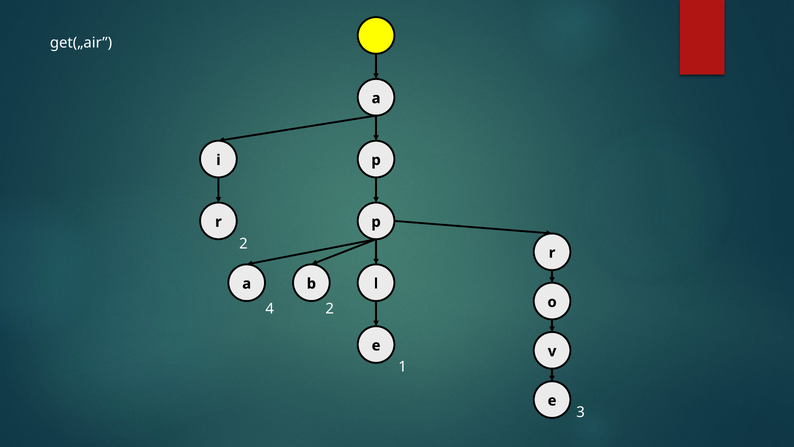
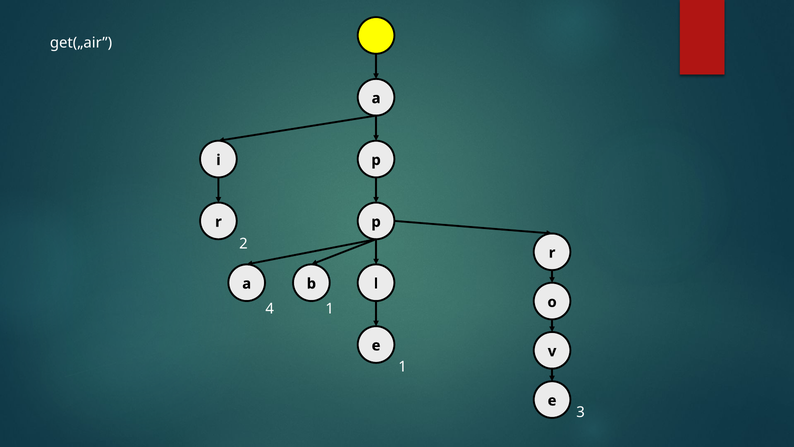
4 2: 2 -> 1
